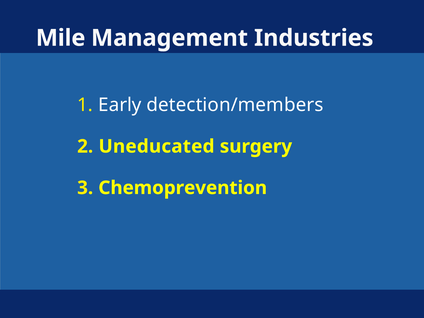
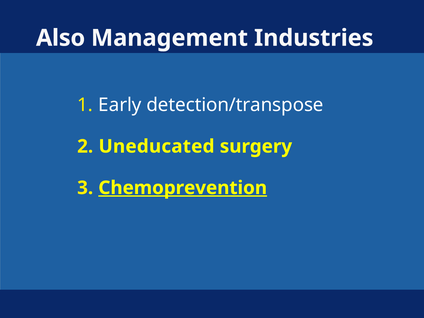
Mile: Mile -> Also
detection/members: detection/members -> detection/transpose
Chemoprevention underline: none -> present
